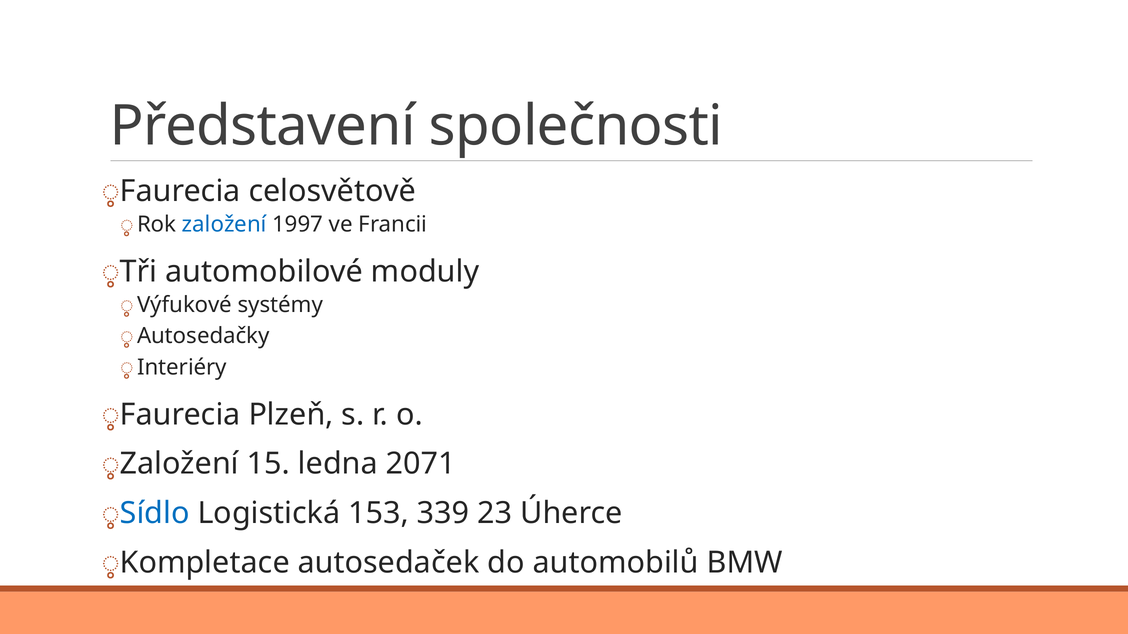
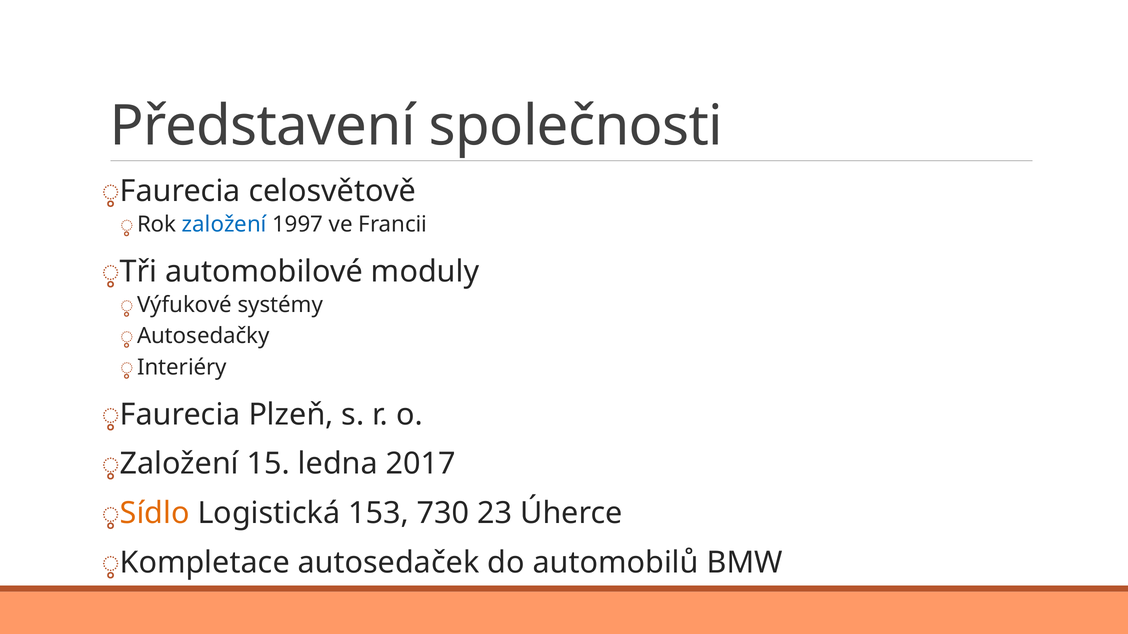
2071: 2071 -> 2017
Sídlo colour: blue -> orange
339: 339 -> 730
